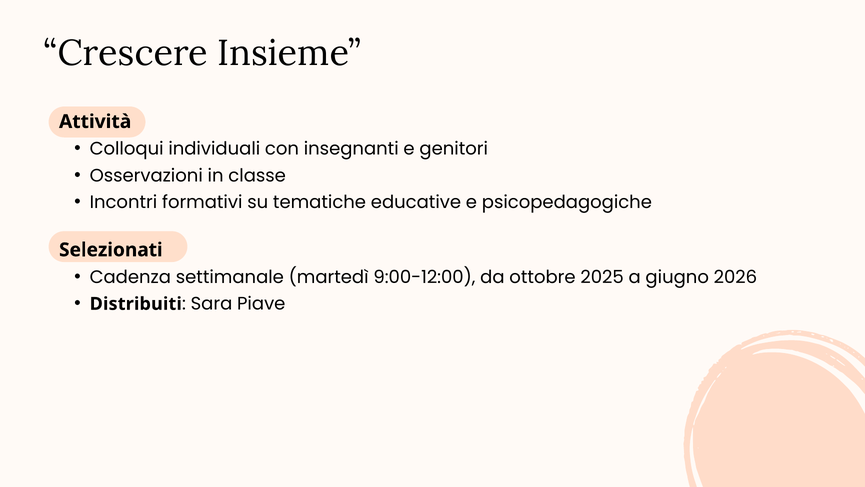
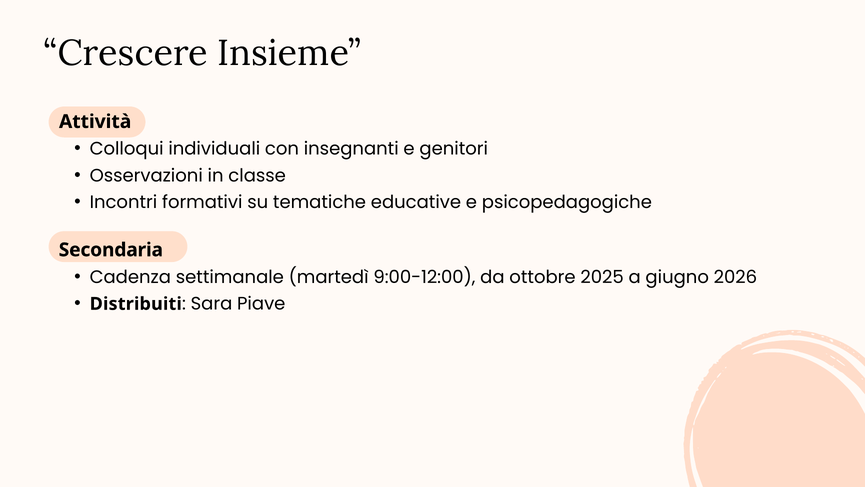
Selezionati: Selezionati -> Secondaria
